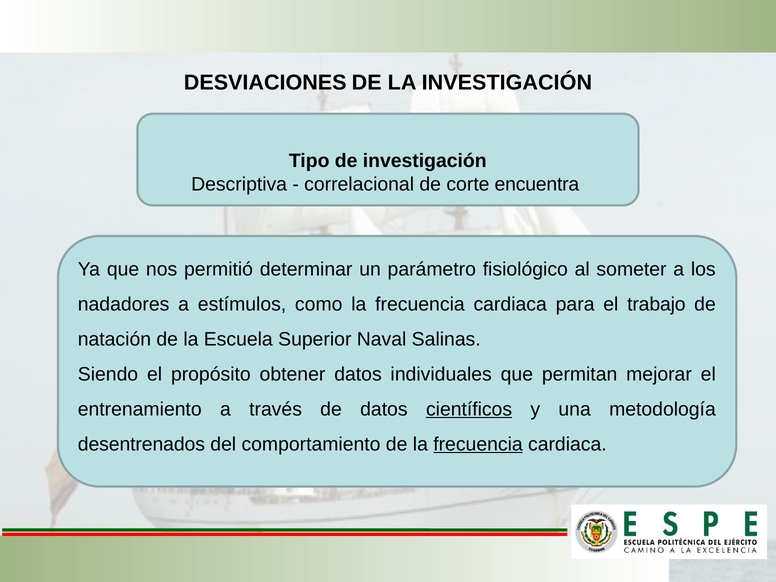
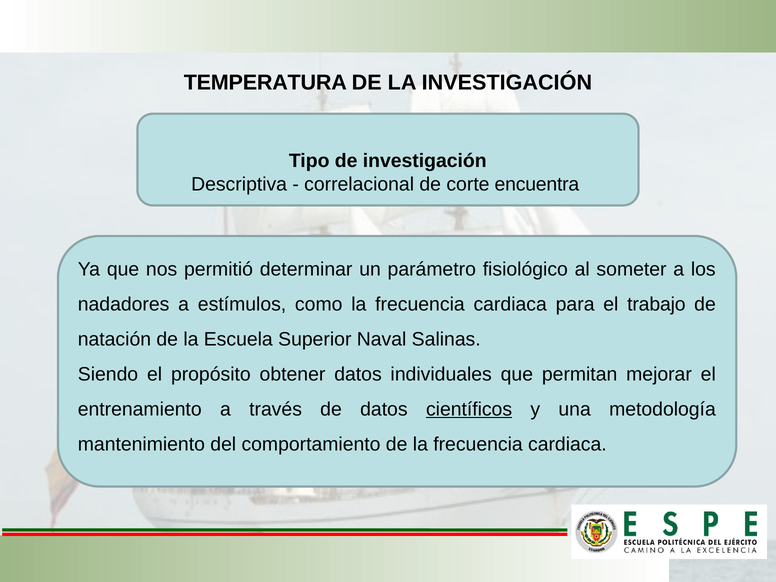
DESVIACIONES: DESVIACIONES -> TEMPERATURA
desentrenados: desentrenados -> mantenimiento
frecuencia at (478, 444) underline: present -> none
